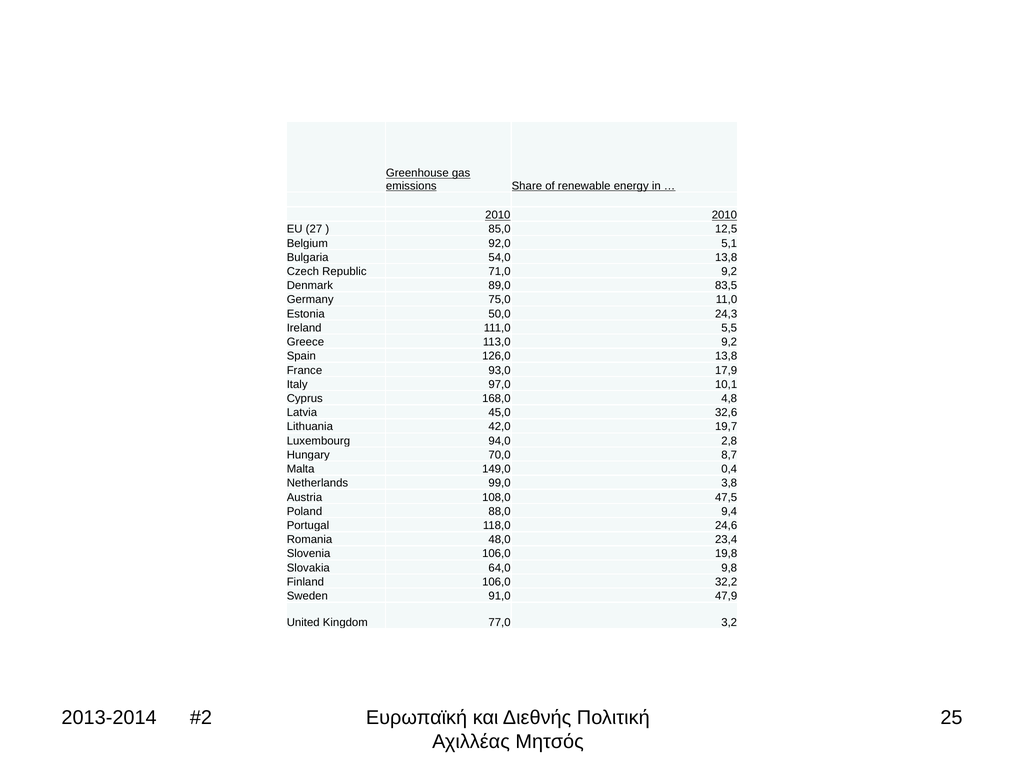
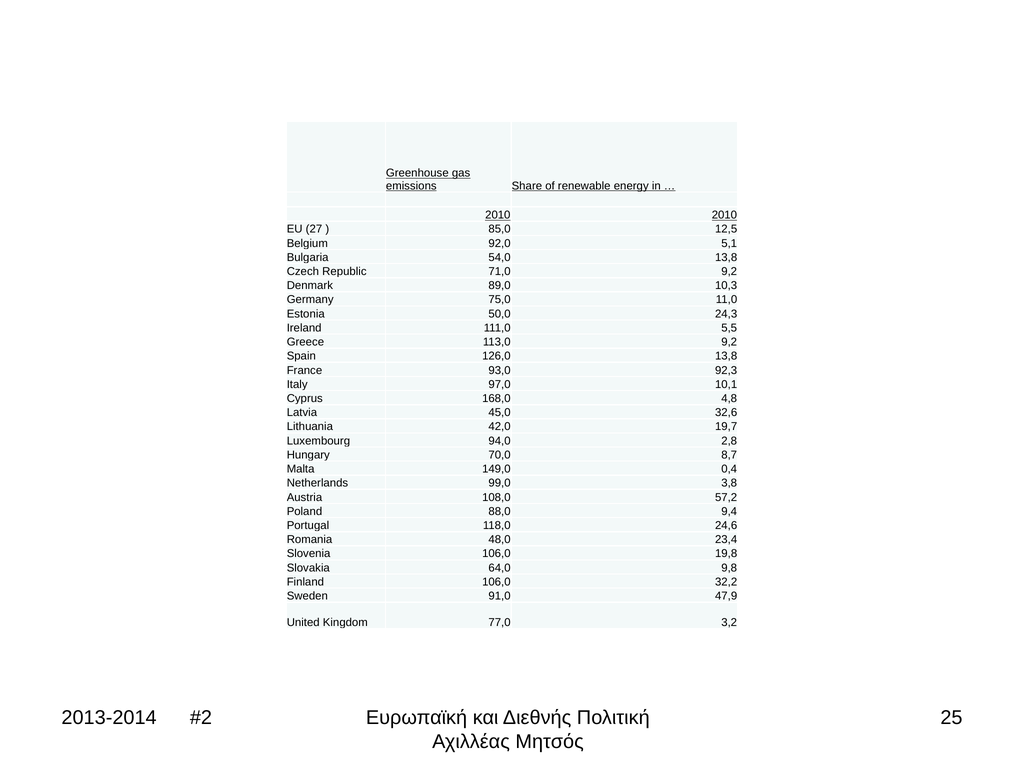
83,5: 83,5 -> 10,3
17,9: 17,9 -> 92,3
47,5: 47,5 -> 57,2
